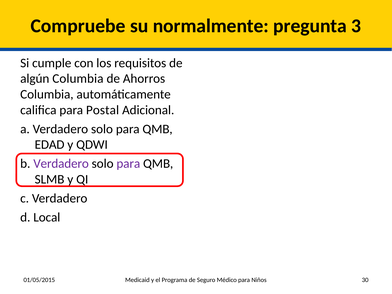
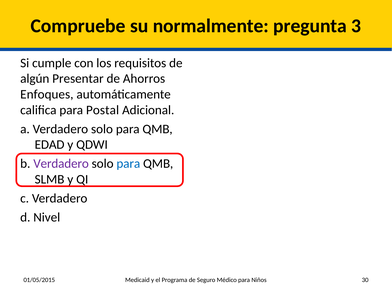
algún Columbia: Columbia -> Presentar
Columbia at (47, 94): Columbia -> Enfoques
para at (128, 164) colour: purple -> blue
Local: Local -> Nivel
